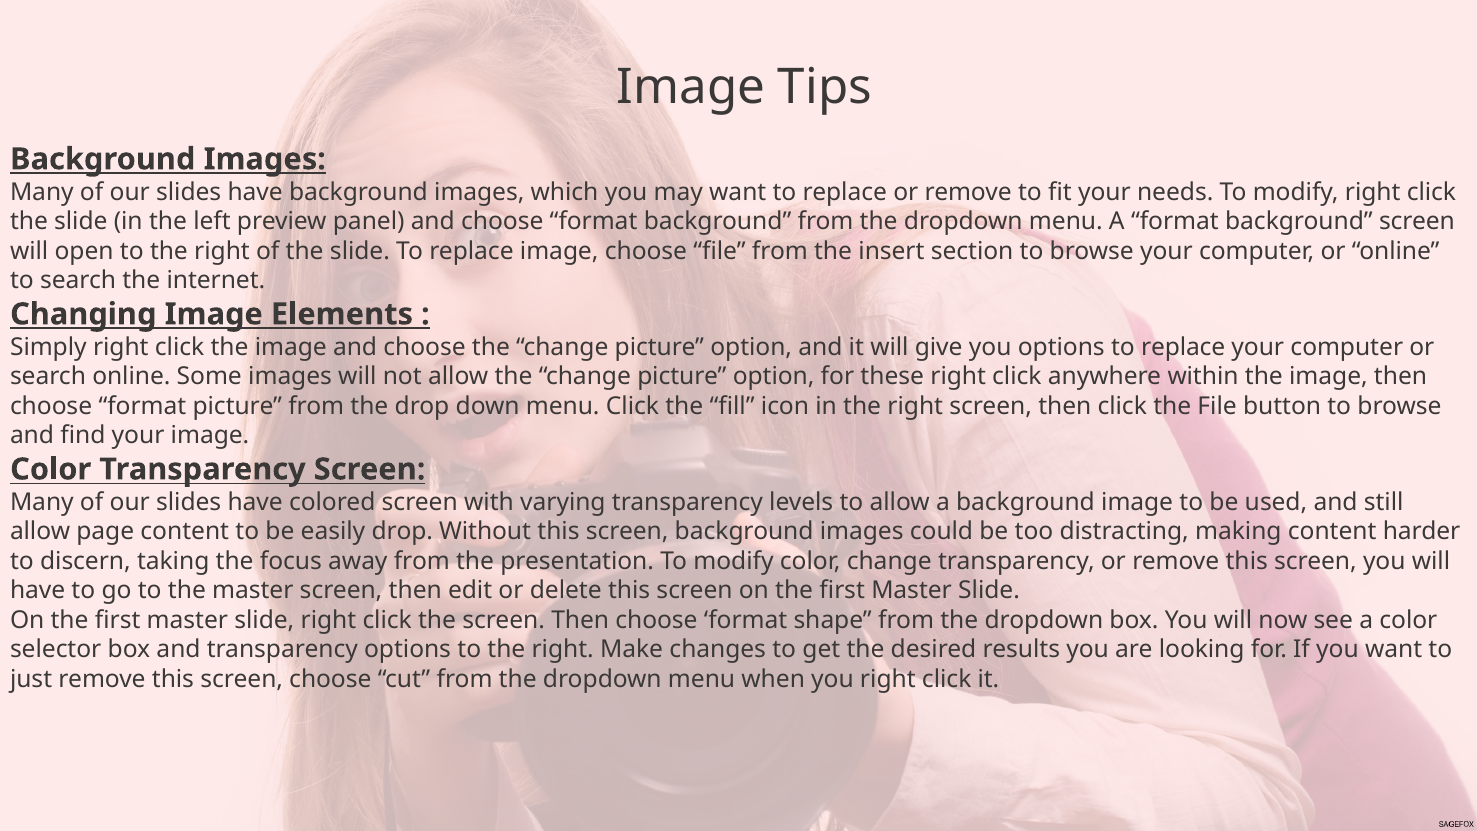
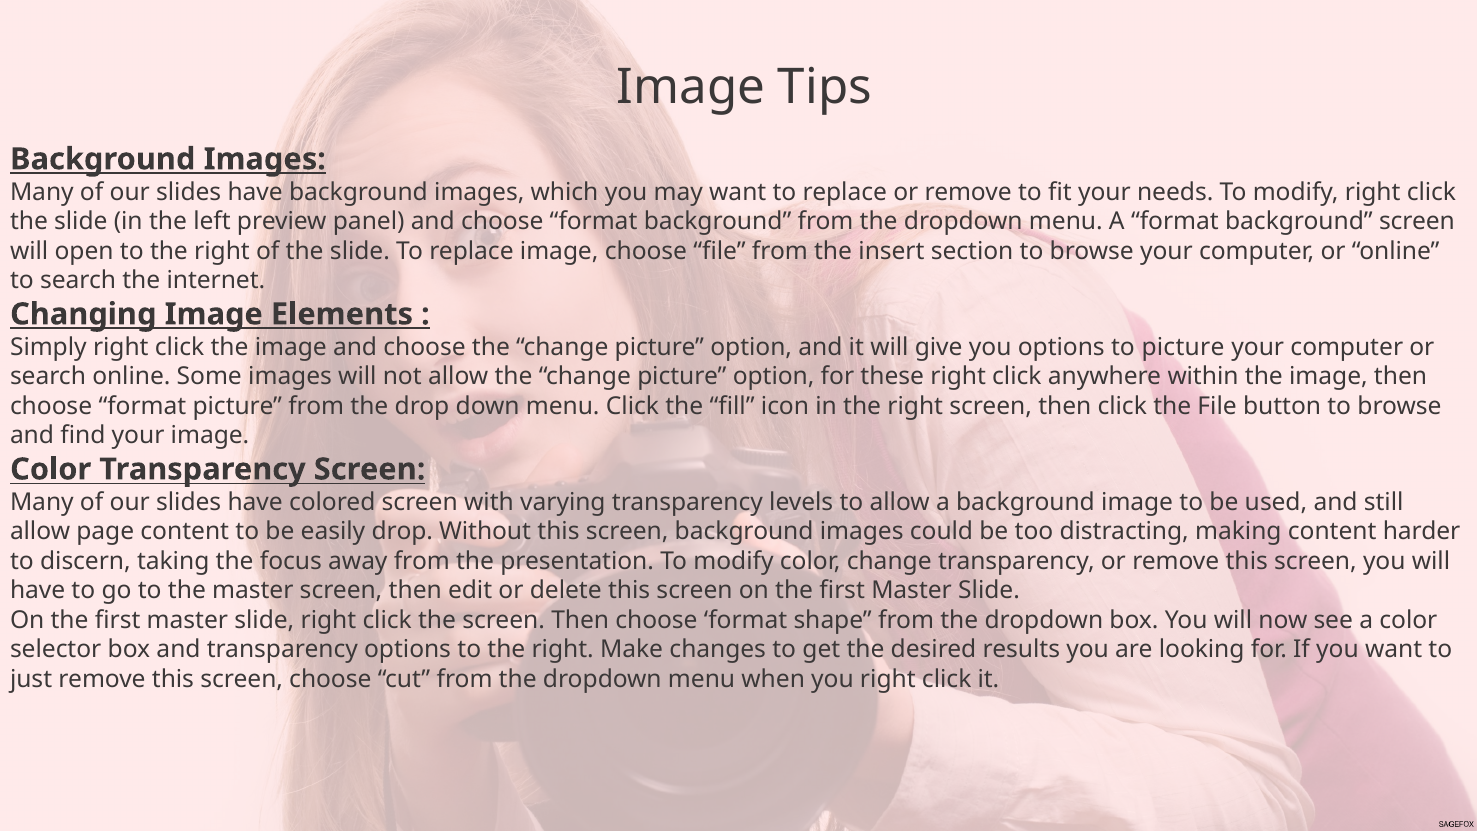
options to replace: replace -> picture
